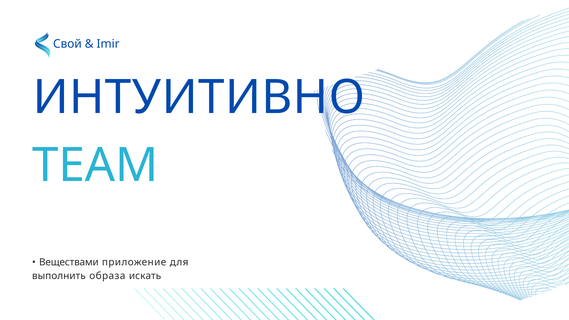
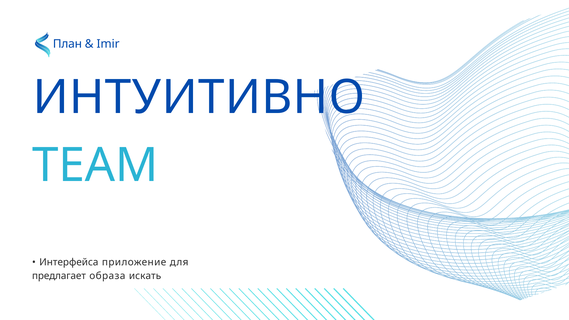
Свой: Свой -> План
Веществами: Веществами -> Интерфейса
выполнить: выполнить -> предлагает
